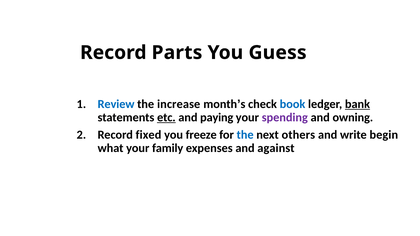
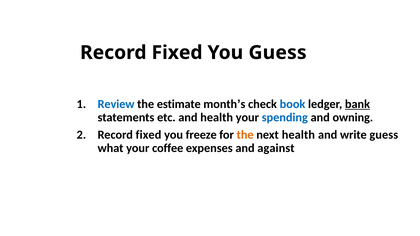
Parts at (177, 53): Parts -> Fixed
increase: increase -> estimate
etc underline: present -> none
and paying: paying -> health
spending colour: purple -> blue
the at (245, 135) colour: blue -> orange
next others: others -> health
write begin: begin -> guess
family: family -> coffee
